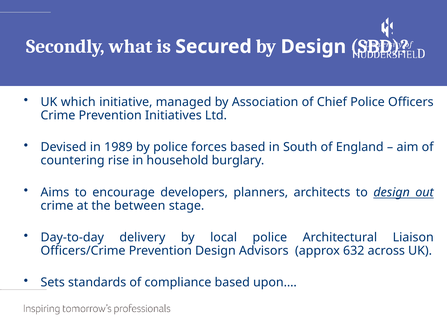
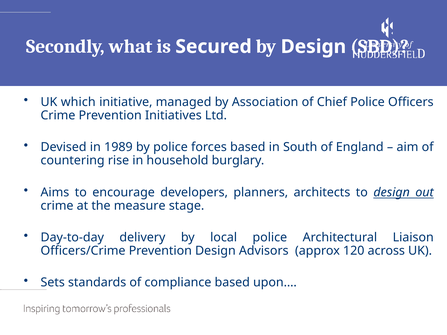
between: between -> measure
632: 632 -> 120
